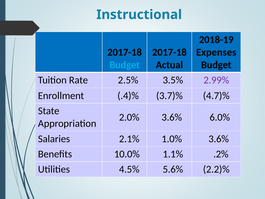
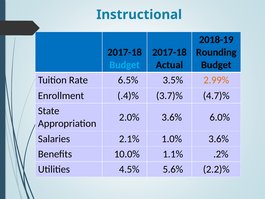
Expenses: Expenses -> Rounding
2.5%: 2.5% -> 6.5%
2.99% colour: purple -> orange
